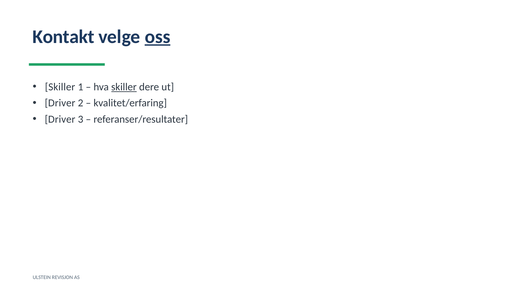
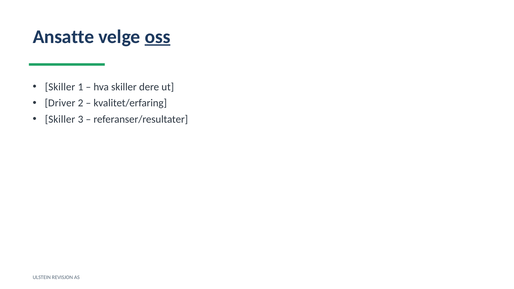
Kontakt: Kontakt -> Ansatte
skiller at (124, 87) underline: present -> none
Driver at (60, 119): Driver -> Skiller
